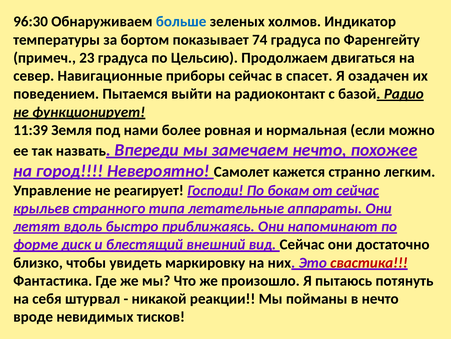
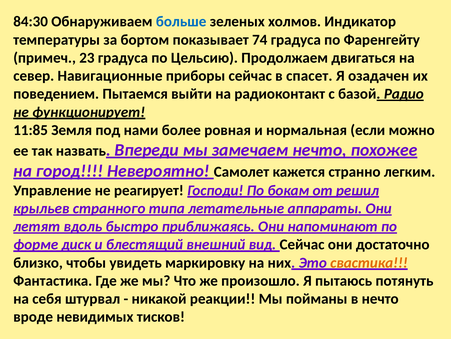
96:30: 96:30 -> 84:30
11:39: 11:39 -> 11:85
от сейчас: сейчас -> решил
свастика colour: red -> orange
